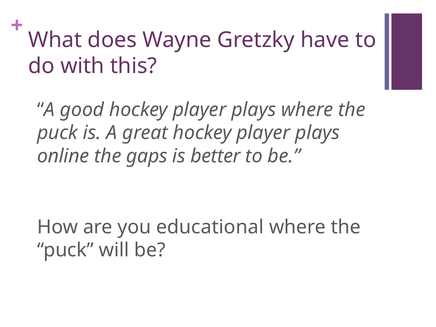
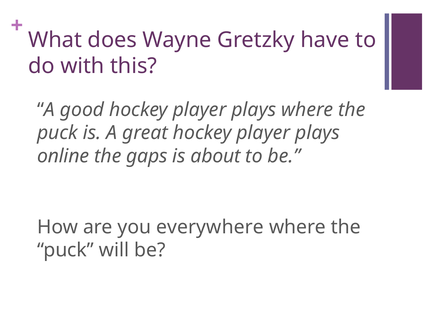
better: better -> about
educational: educational -> everywhere
